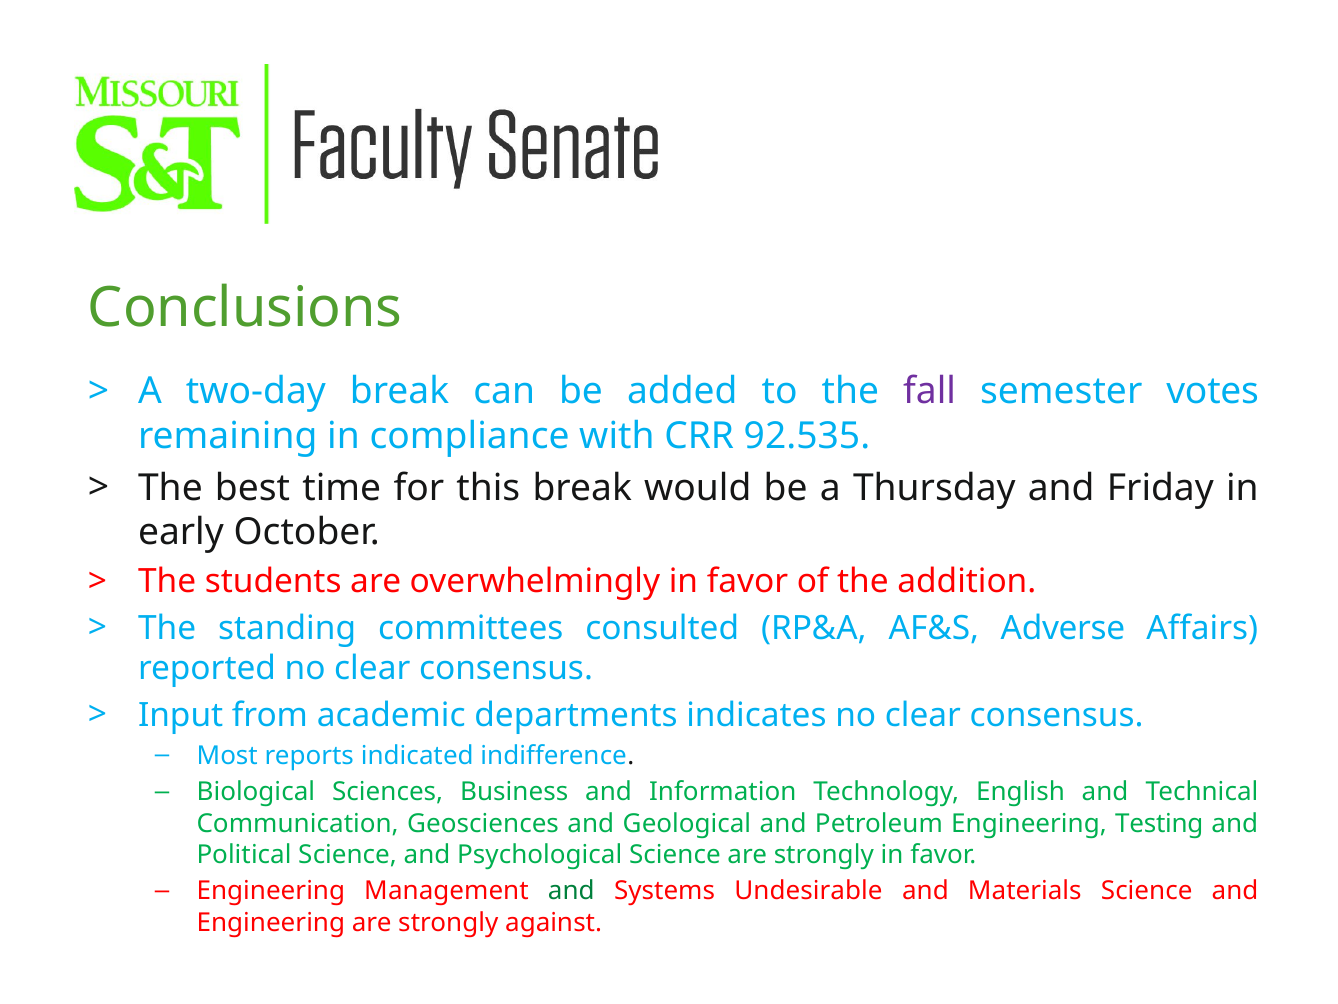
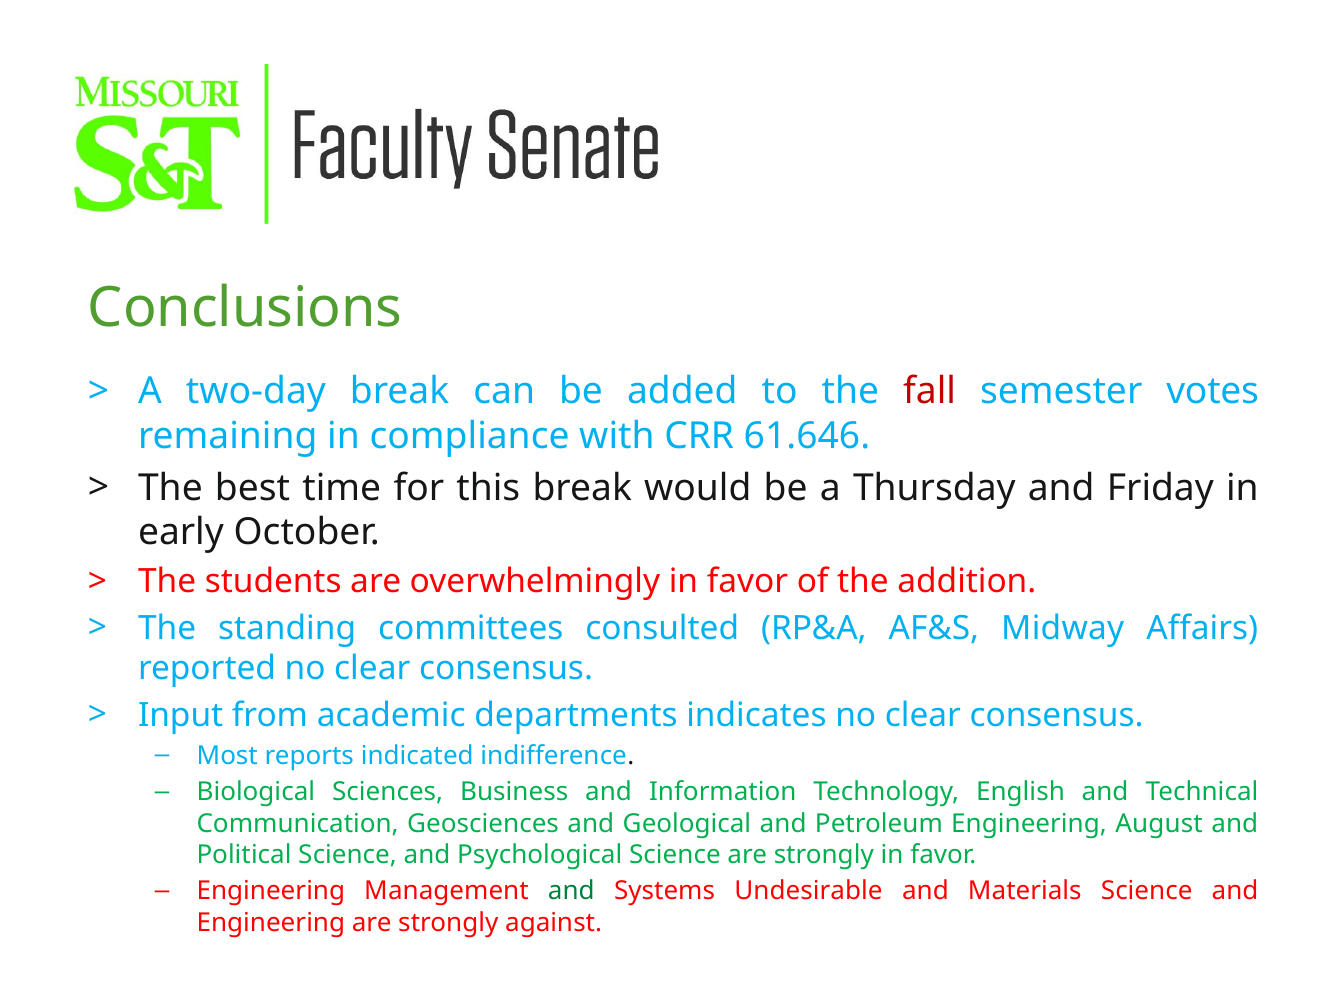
fall colour: purple -> red
92.535: 92.535 -> 61.646
Adverse: Adverse -> Midway
Testing: Testing -> August
